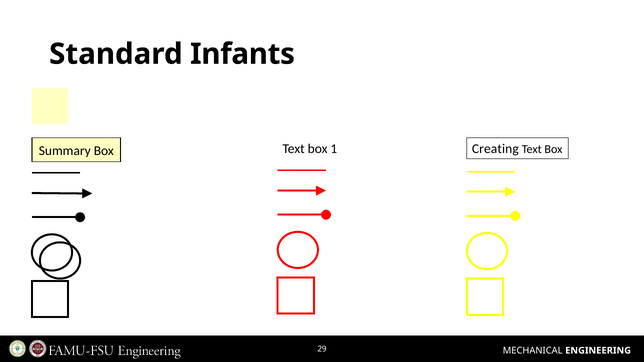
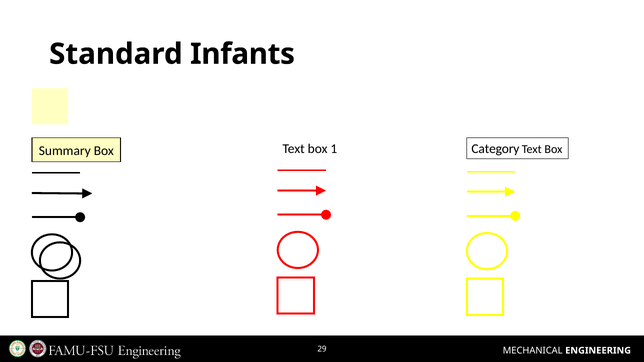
Creating: Creating -> Category
